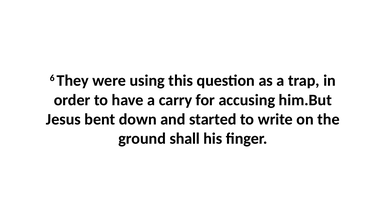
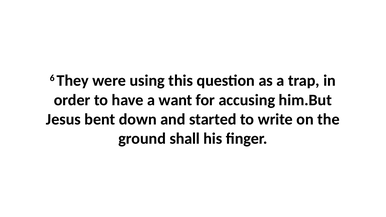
carry: carry -> want
